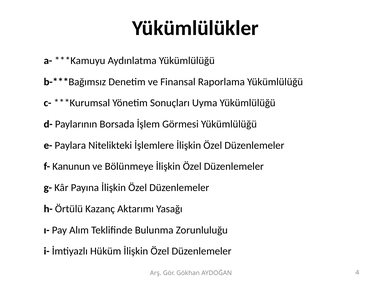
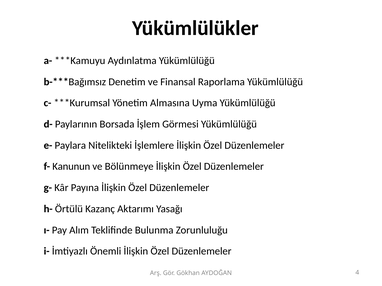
Sonuçları: Sonuçları -> Almasına
Hüküm: Hüküm -> Önemli
